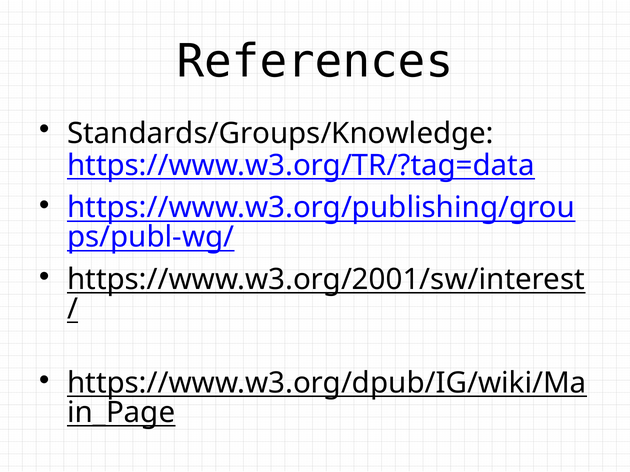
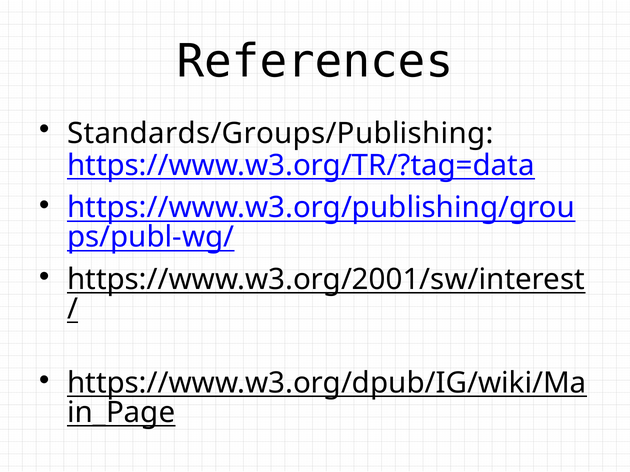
Standards/Groups/Knowledge: Standards/Groups/Knowledge -> Standards/Groups/Publishing
